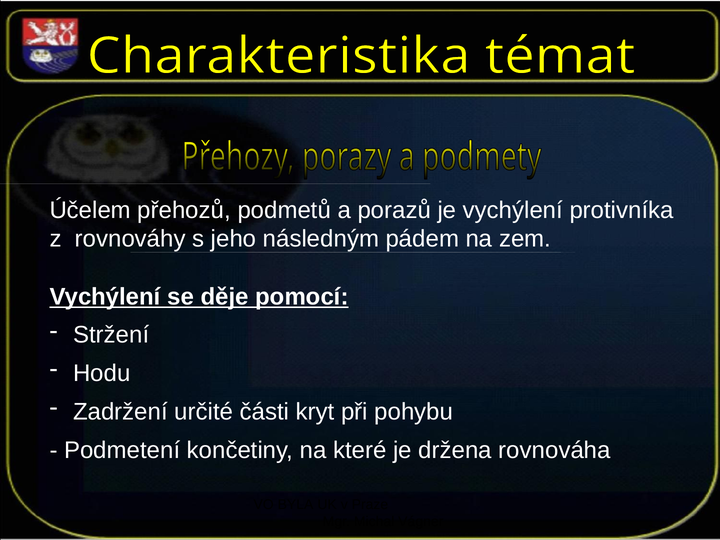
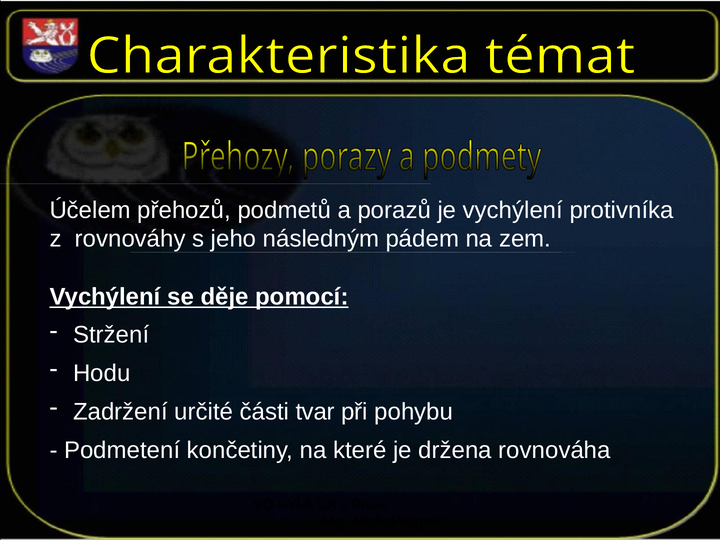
kryt: kryt -> tvar
